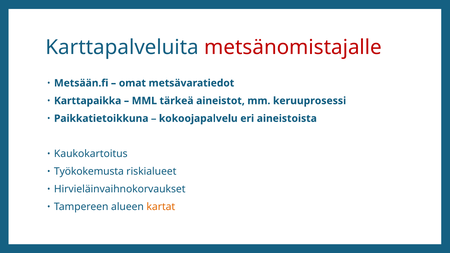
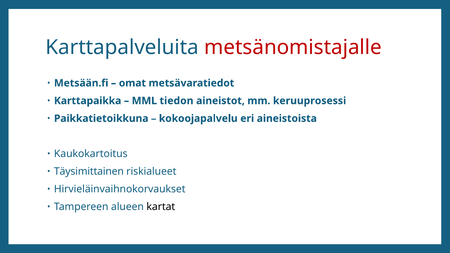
tärkeä: tärkeä -> tiedon
Työkokemusta: Työkokemusta -> Täysimittainen
kartat colour: orange -> black
